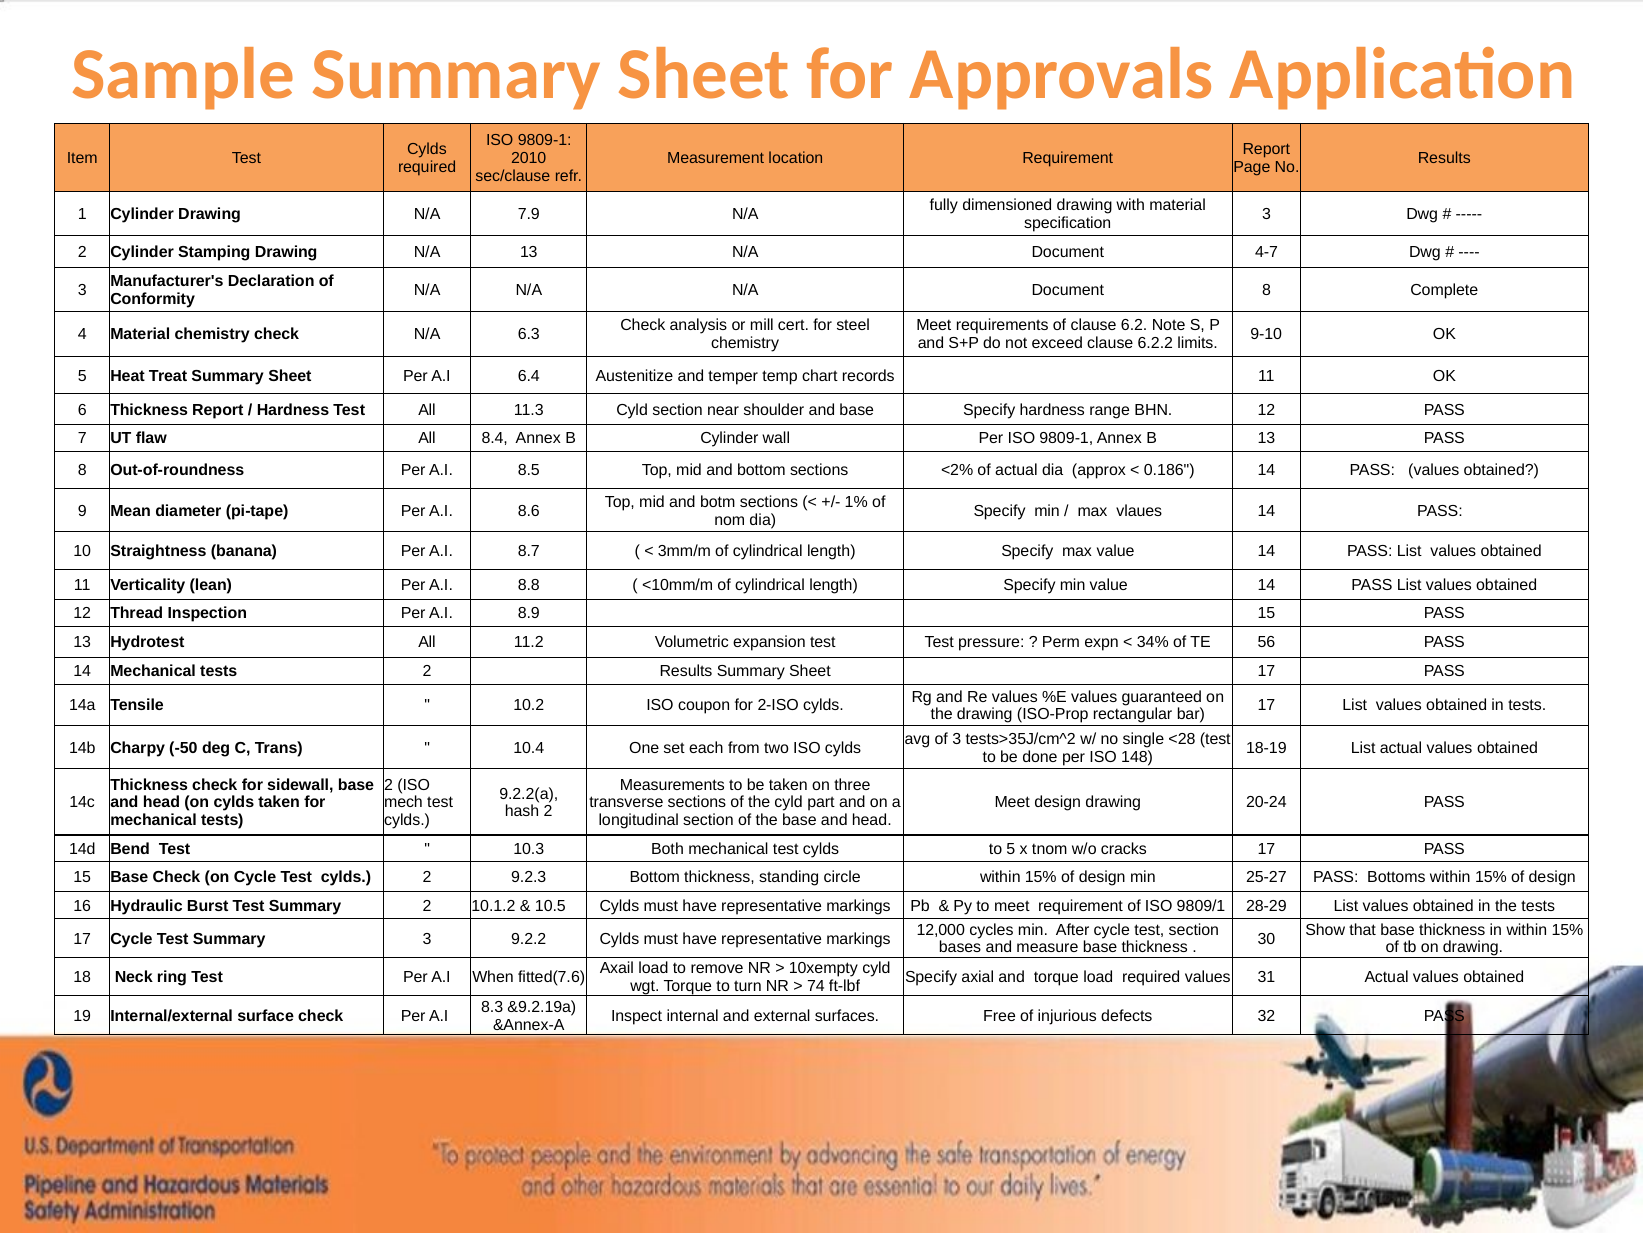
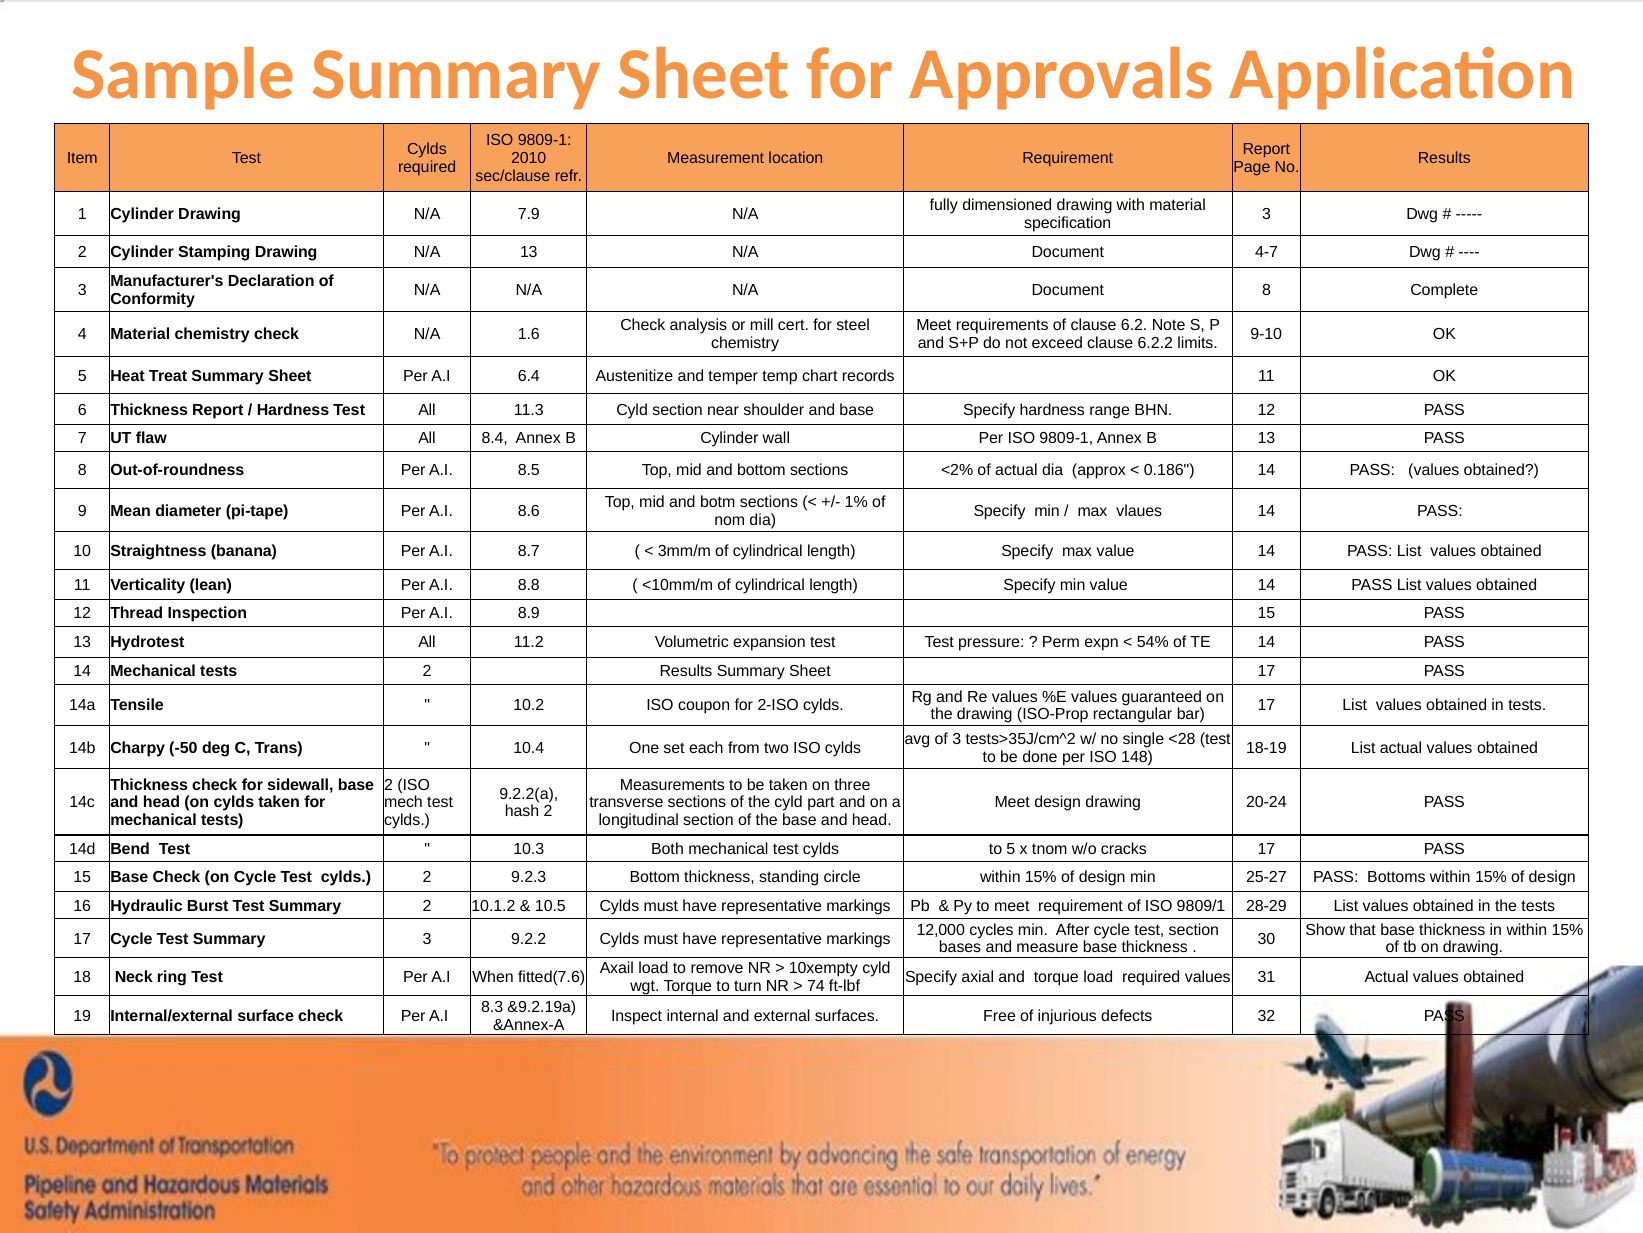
6.3: 6.3 -> 1.6
34%: 34% -> 54%
TE 56: 56 -> 14
